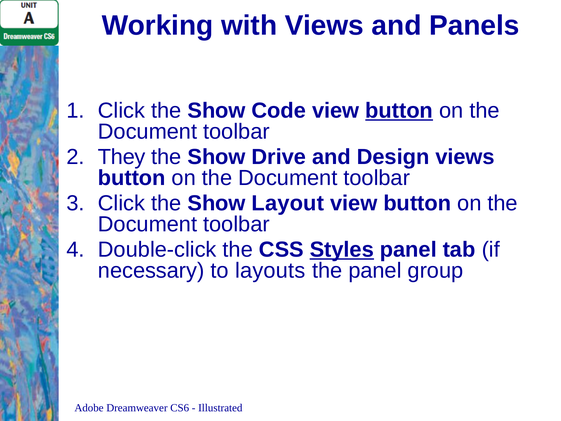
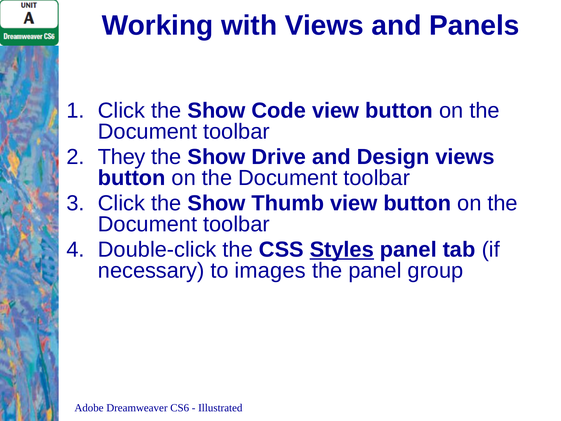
button at (399, 111) underline: present -> none
Layout: Layout -> Thumb
layouts: layouts -> images
